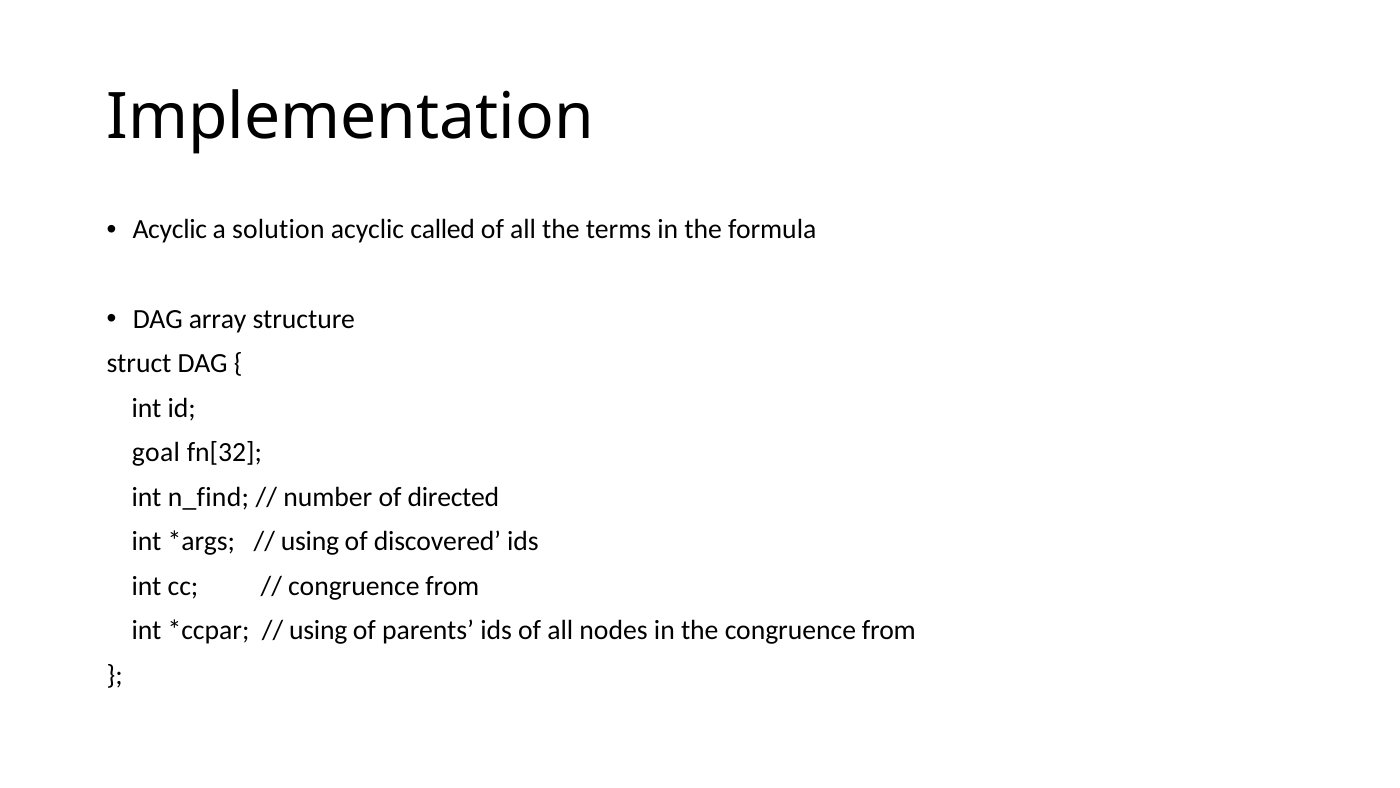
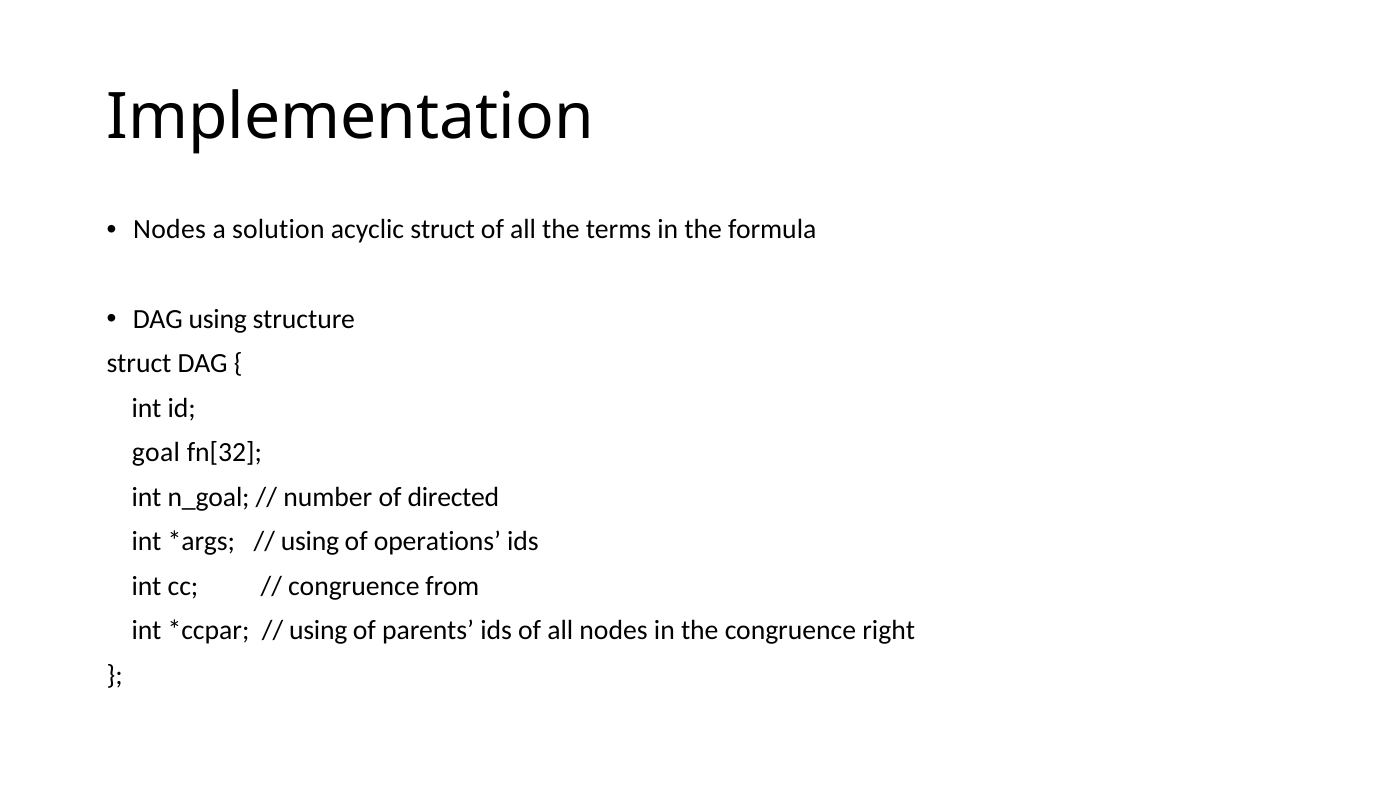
Acyclic at (170, 230): Acyclic -> Nodes
acyclic called: called -> struct
DAG array: array -> using
n_find: n_find -> n_goal
discovered: discovered -> operations
the congruence from: from -> right
